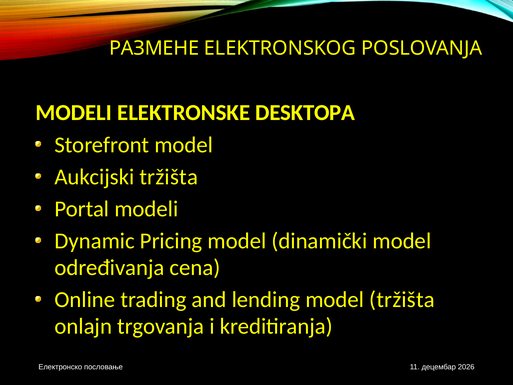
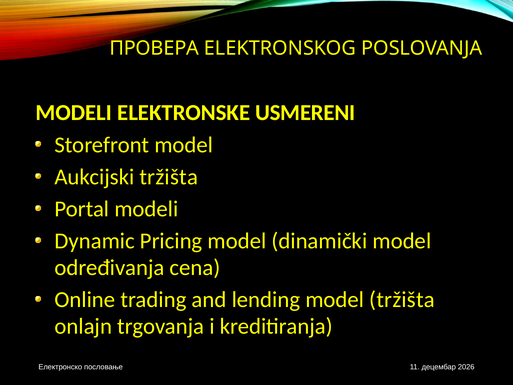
РАЗМЕНЕ: РАЗМЕНЕ -> ПРОВЕРА
DESKTOPA: DESKTOPA -> USMERENI
